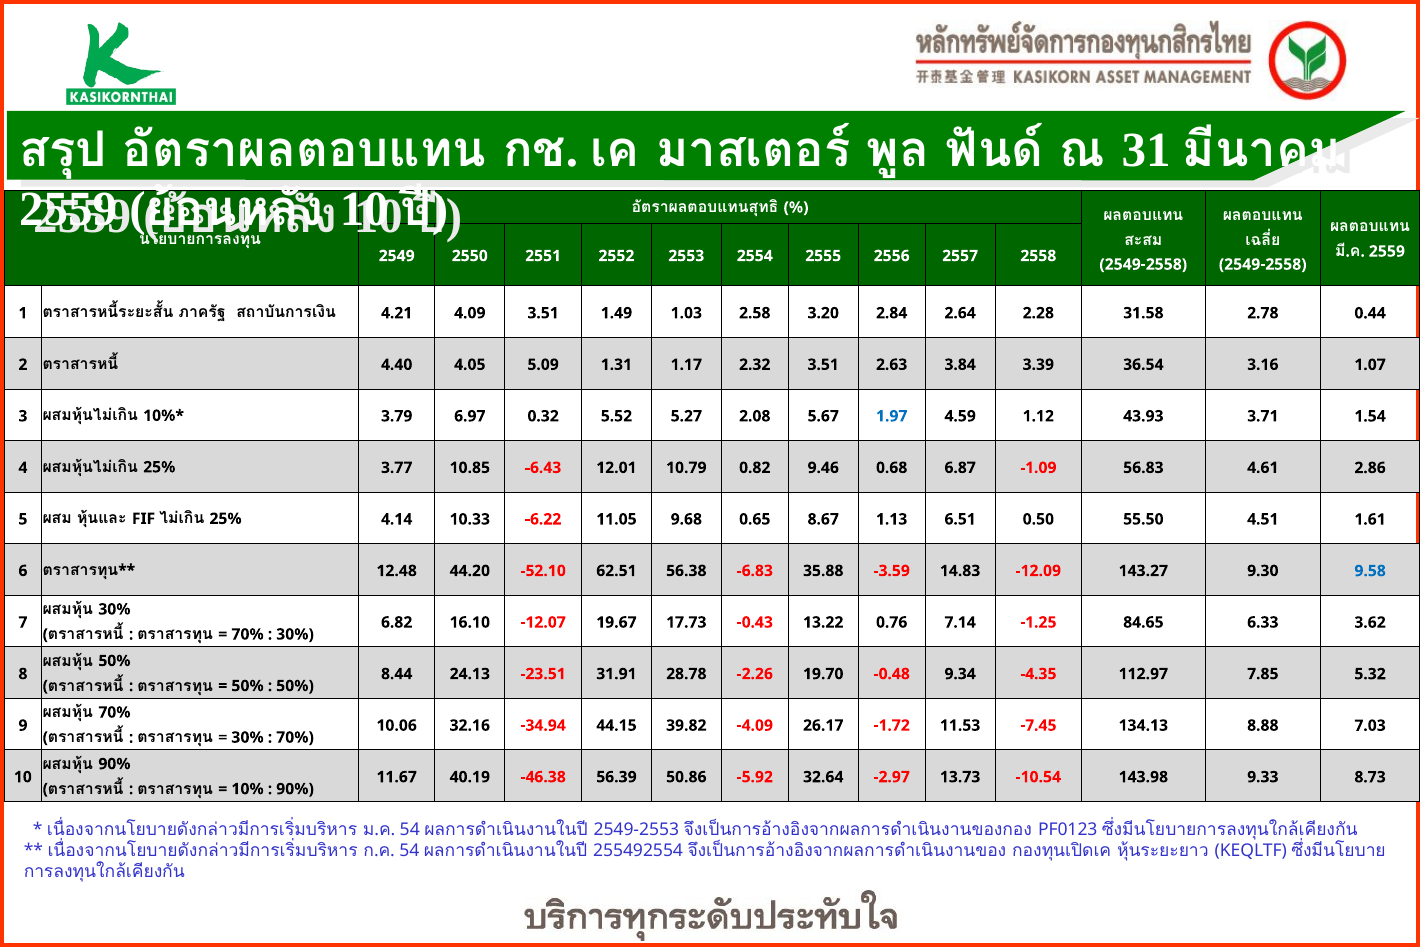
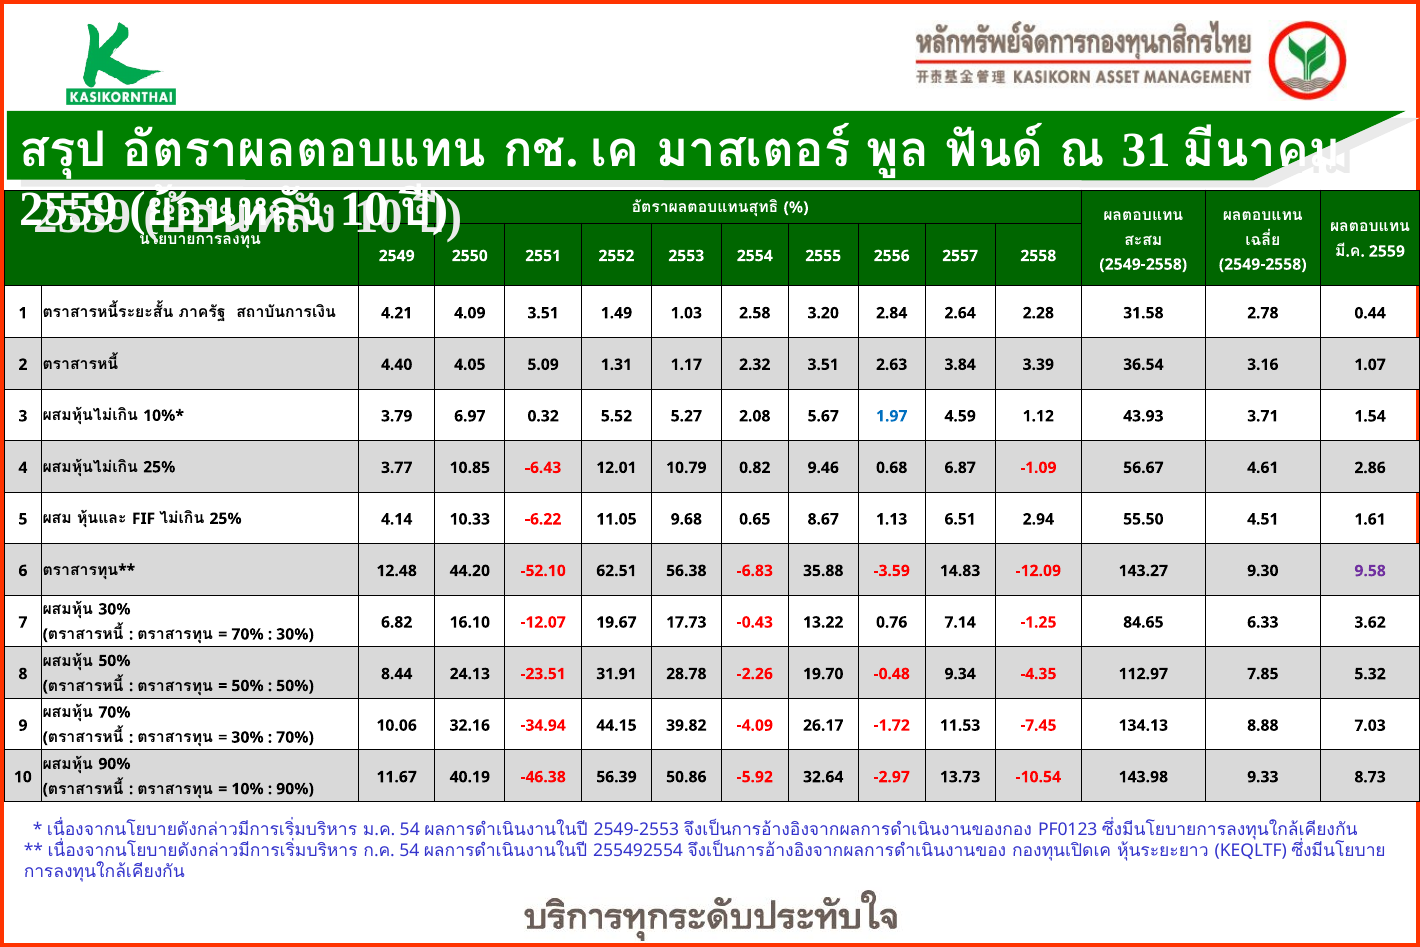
56.83: 56.83 -> 56.67
0.50: 0.50 -> 2.94
9.58 colour: blue -> purple
